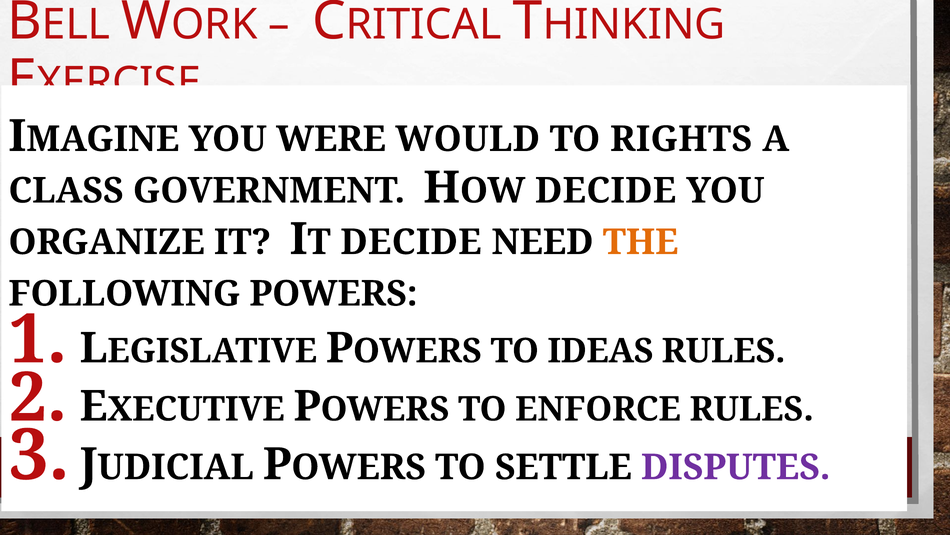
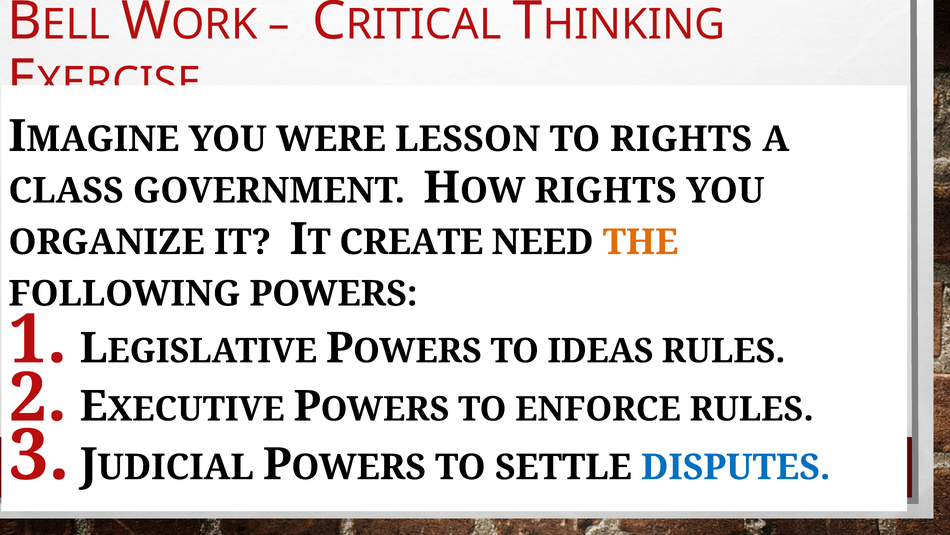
WOULD: WOULD -> LESSON
DECIDE at (606, 191): DECIDE -> RIGHTS
DECIDE at (411, 242): DECIDE -> CREATE
DISPUTES colour: purple -> blue
